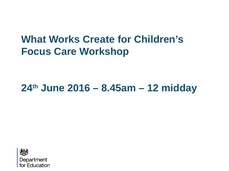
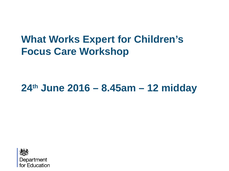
Create: Create -> Expert
